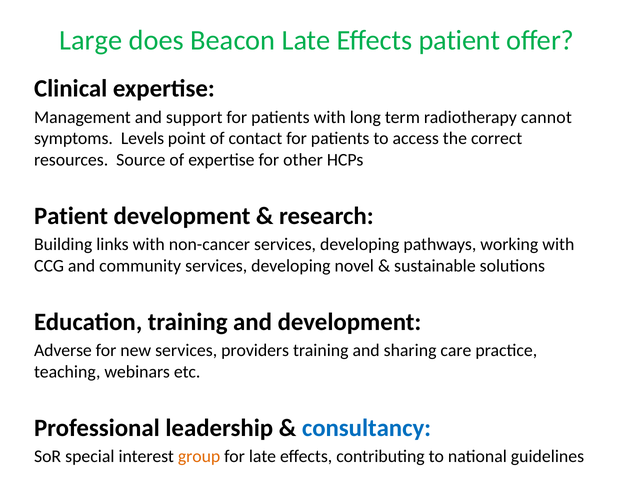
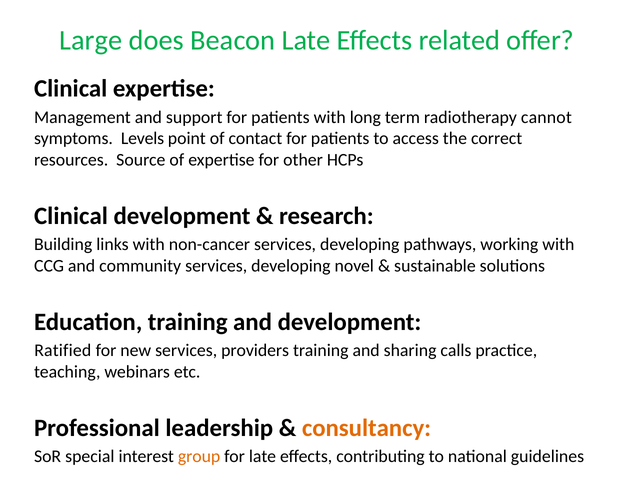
Effects patient: patient -> related
Patient at (71, 215): Patient -> Clinical
Adverse: Adverse -> Ratified
care: care -> calls
consultancy colour: blue -> orange
